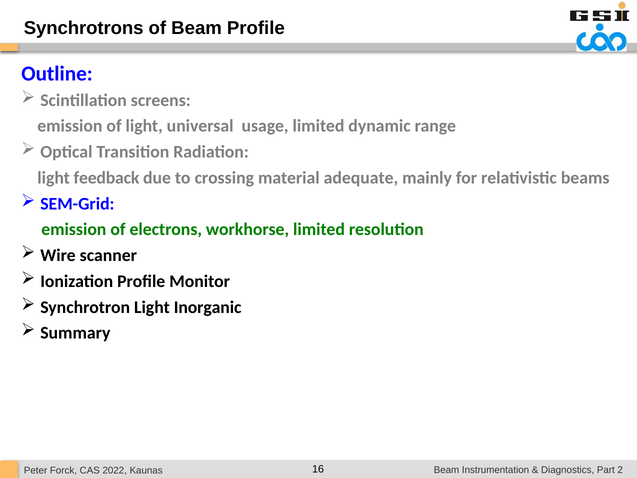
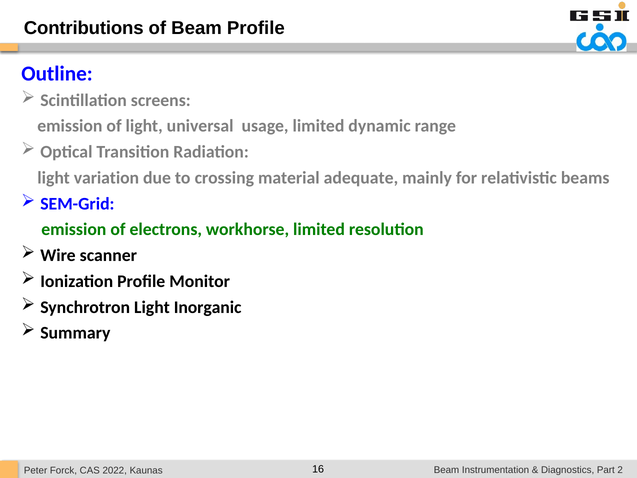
Synchrotrons: Synchrotrons -> Contributions
feedback: feedback -> variation
